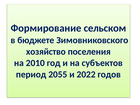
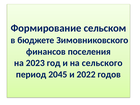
хозяйство: хозяйство -> финансов
2010: 2010 -> 2023
субъектов: субъектов -> сельского
2055: 2055 -> 2045
